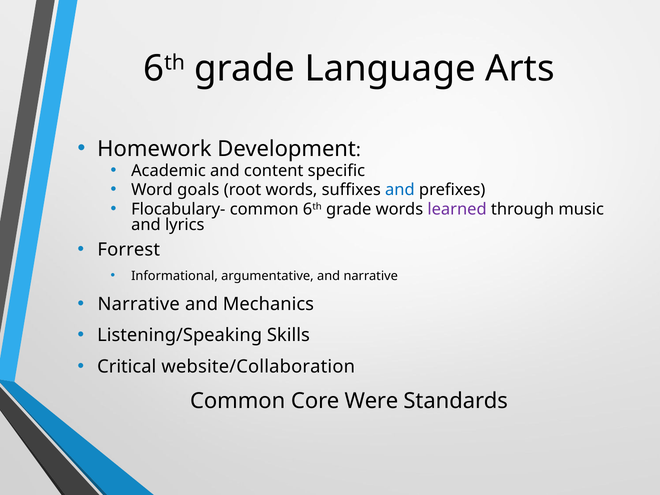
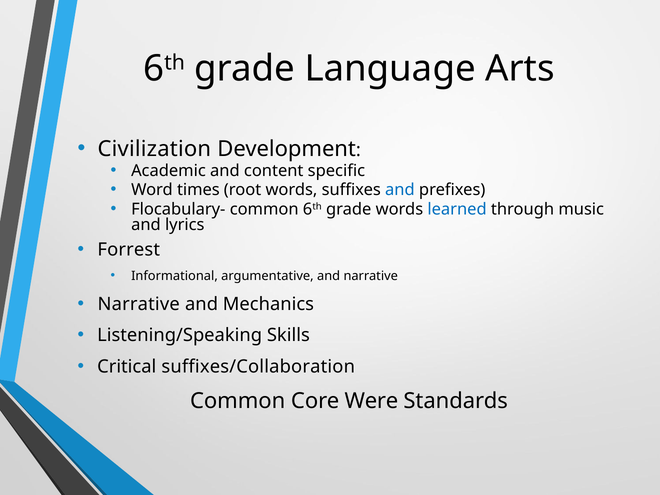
Homework: Homework -> Civilization
goals: goals -> times
learned colour: purple -> blue
website/Collaboration: website/Collaboration -> suffixes/Collaboration
